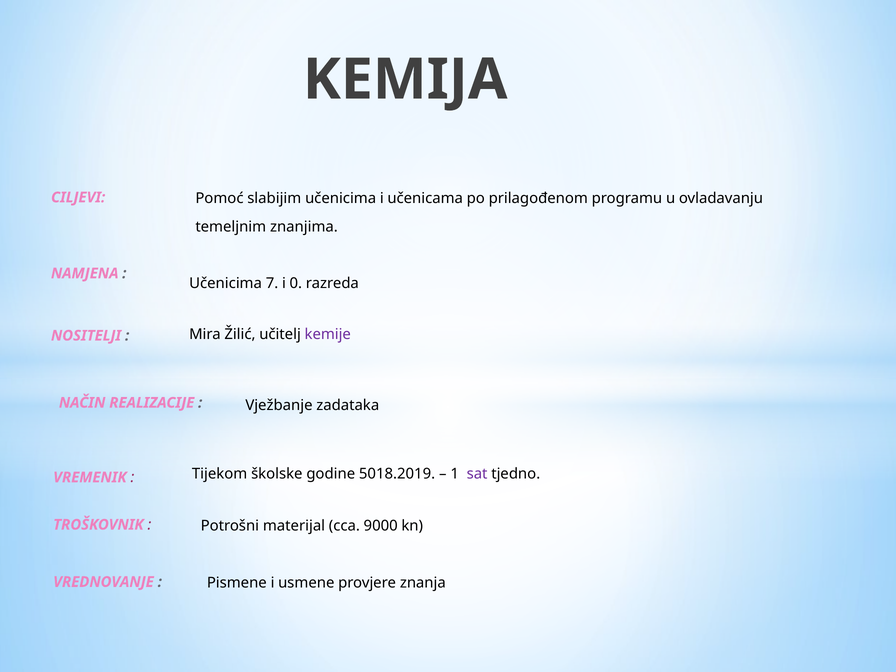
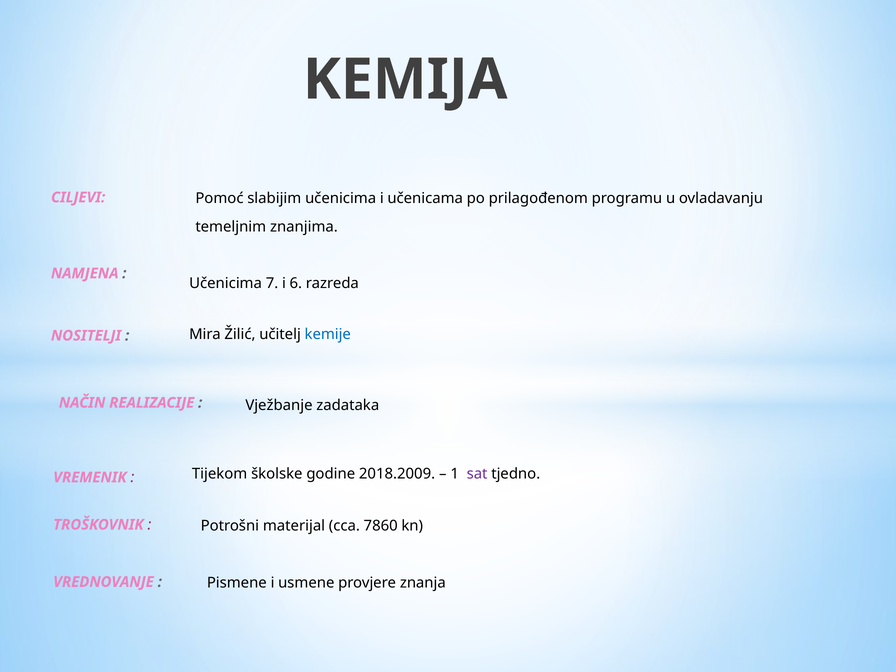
0: 0 -> 6
kemije colour: purple -> blue
5018.2019: 5018.2019 -> 2018.2009
9000: 9000 -> 7860
